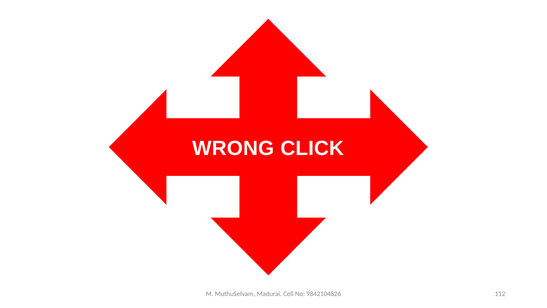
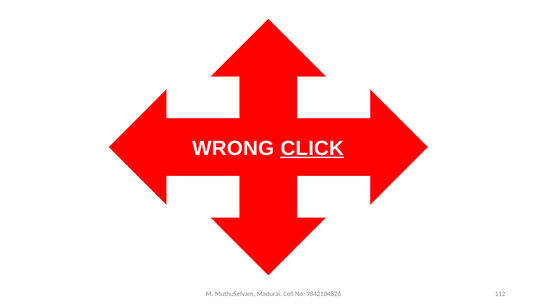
CLICK underline: none -> present
